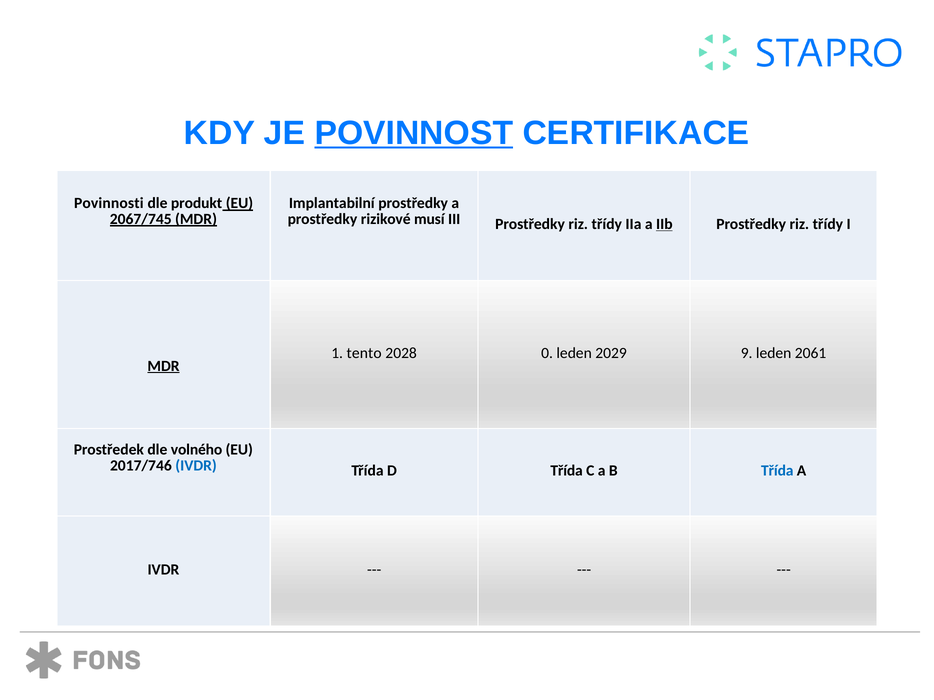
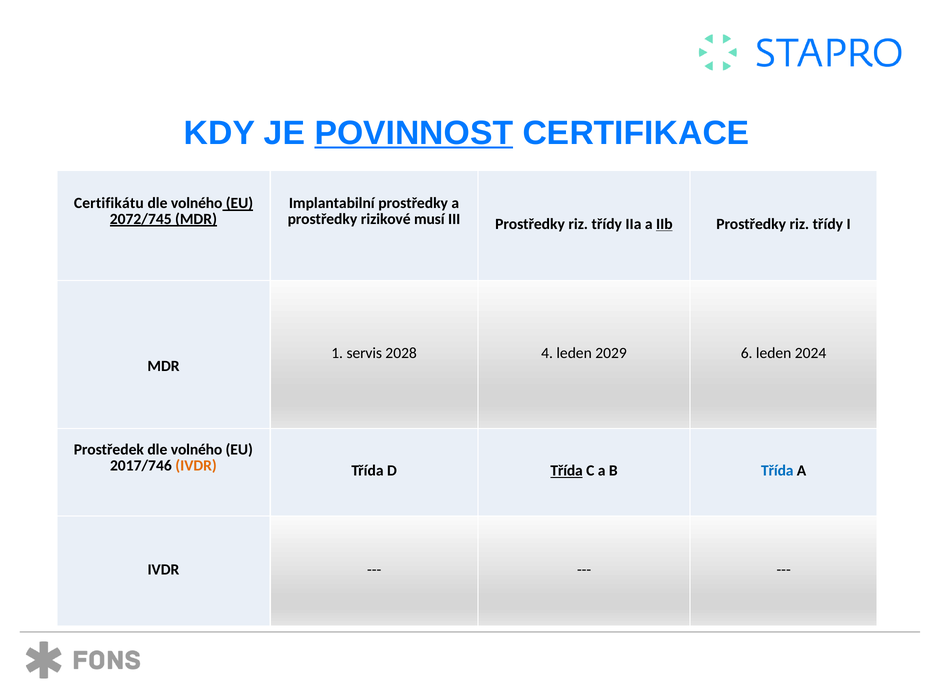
Povinnosti: Povinnosti -> Certifikátu
produkt at (197, 203): produkt -> volného
2067/745: 2067/745 -> 2072/745
tento: tento -> servis
0: 0 -> 4
9: 9 -> 6
2061: 2061 -> 2024
MDR at (164, 366) underline: present -> none
IVDR at (196, 466) colour: blue -> orange
Třída at (567, 471) underline: none -> present
